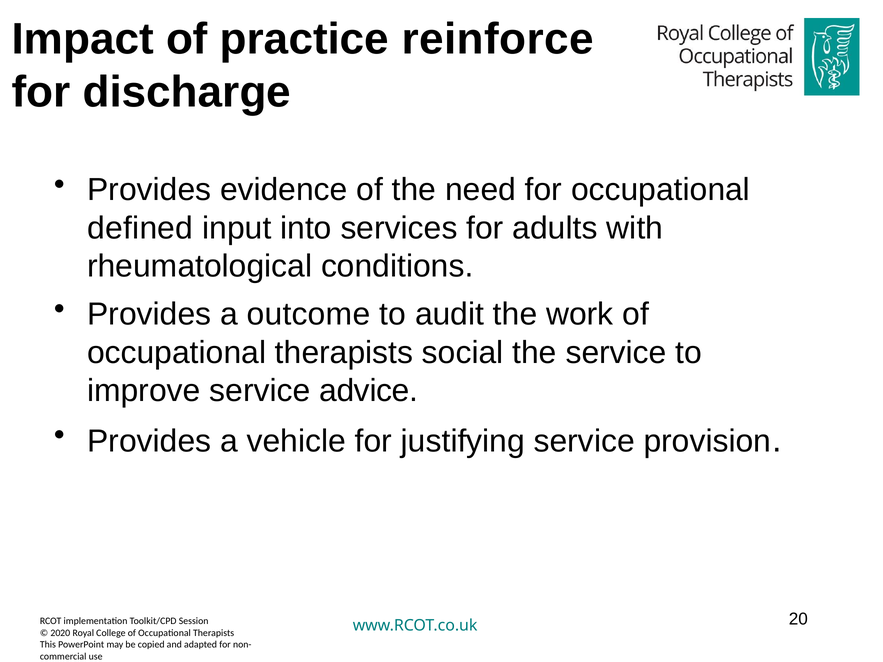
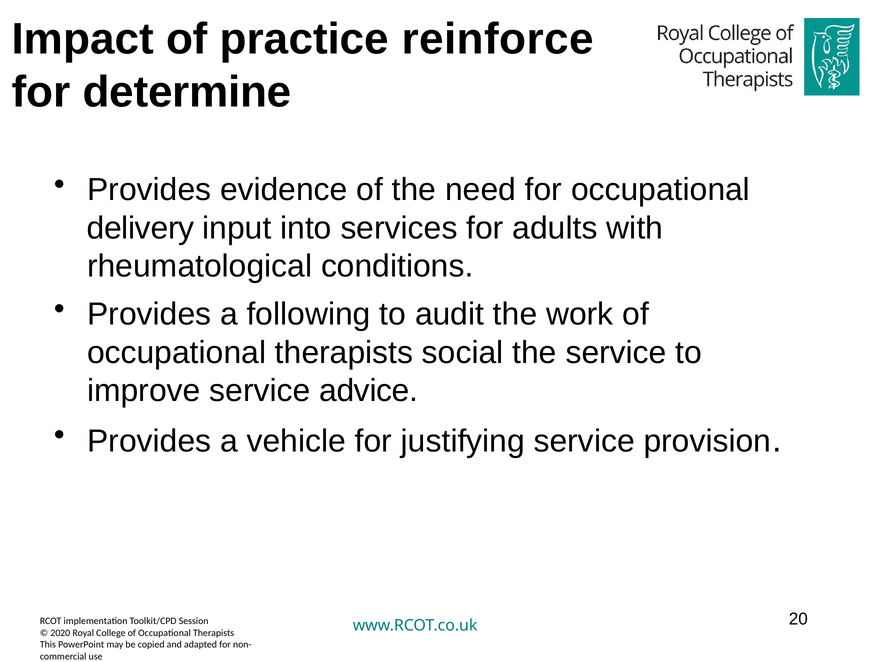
discharge: discharge -> determine
defined: defined -> delivery
outcome: outcome -> following
